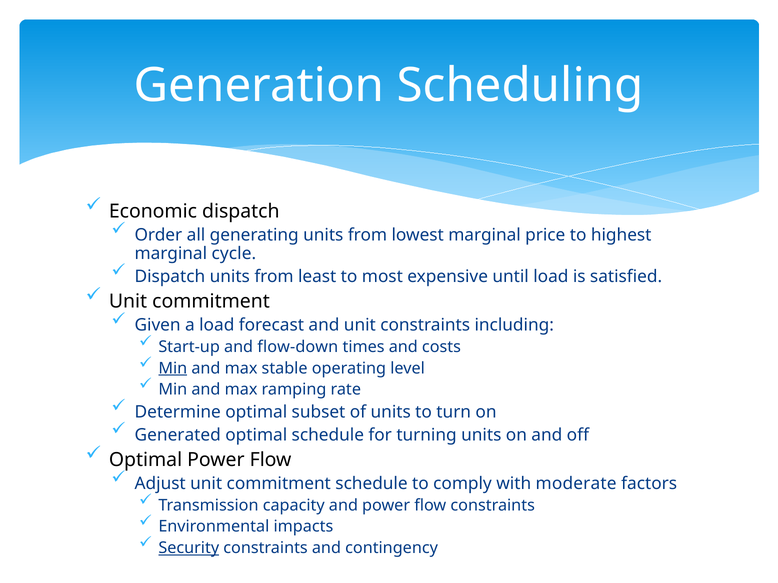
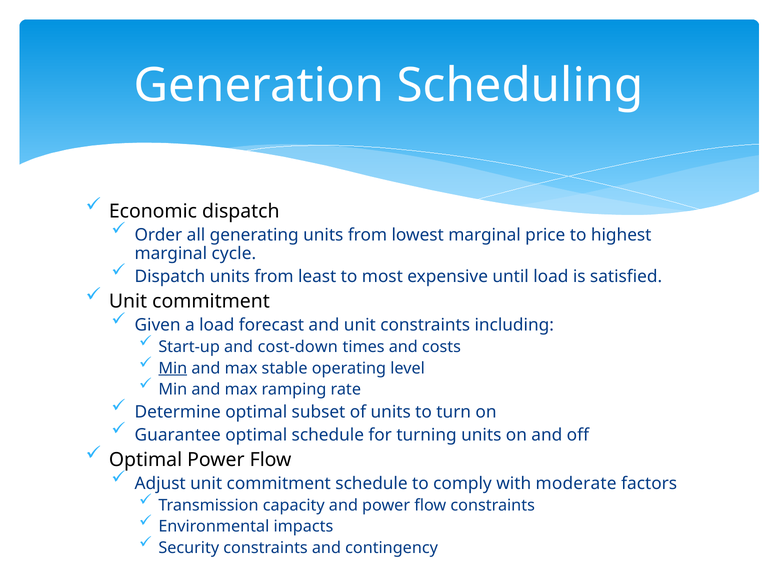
flow-down: flow-down -> cost-down
Generated: Generated -> Guarantee
Security underline: present -> none
